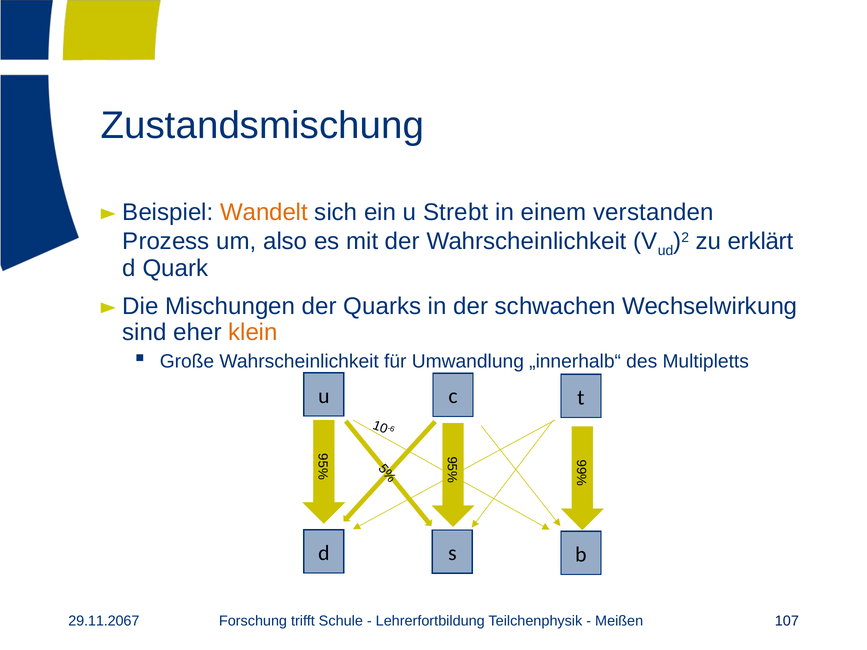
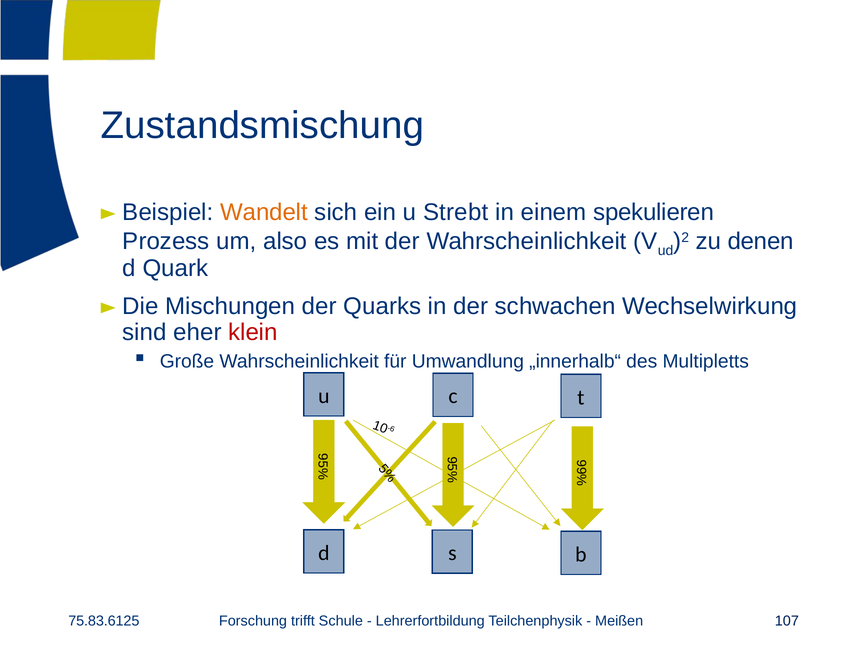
verstanden: verstanden -> spekulieren
erklärt: erklärt -> denen
klein colour: orange -> red
29.11.2067: 29.11.2067 -> 75.83.6125
